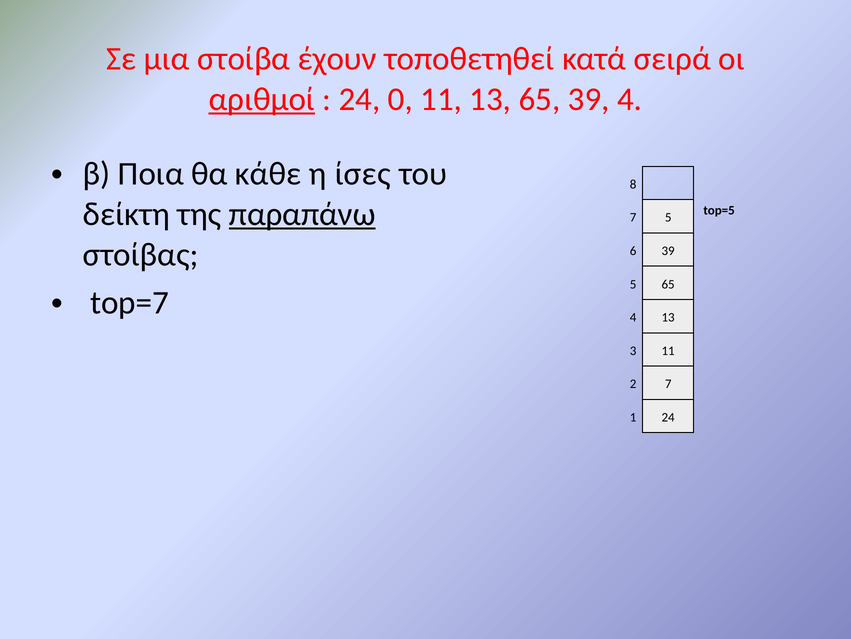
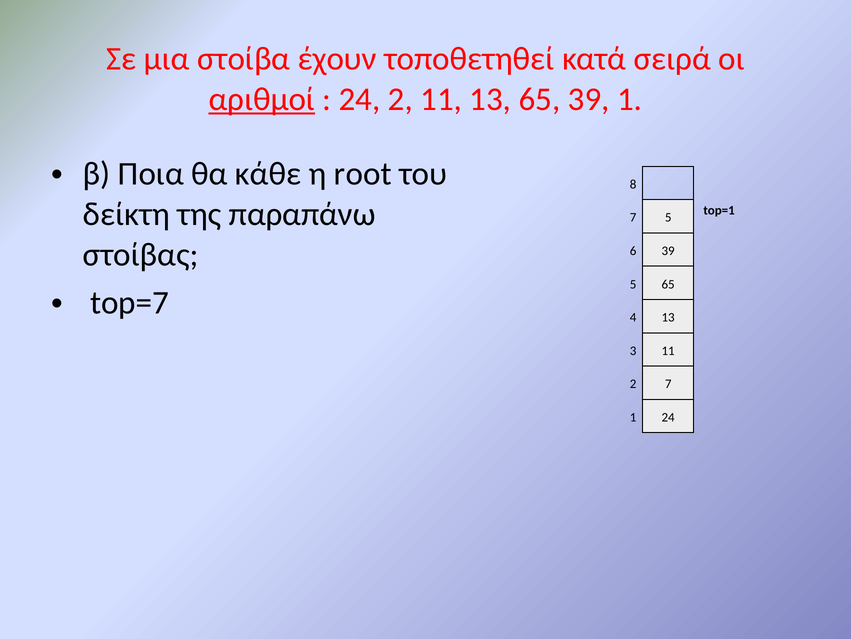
24 0: 0 -> 2
39 4: 4 -> 1
ίσες: ίσες -> root
παραπάνω underline: present -> none
top=5: top=5 -> top=1
